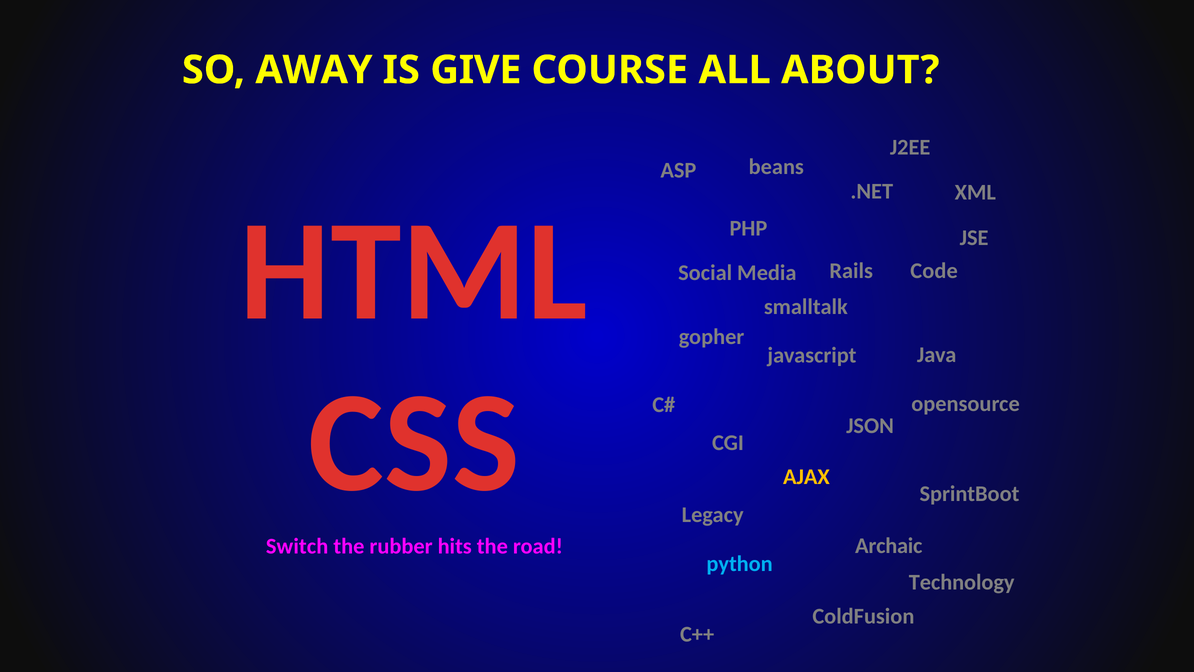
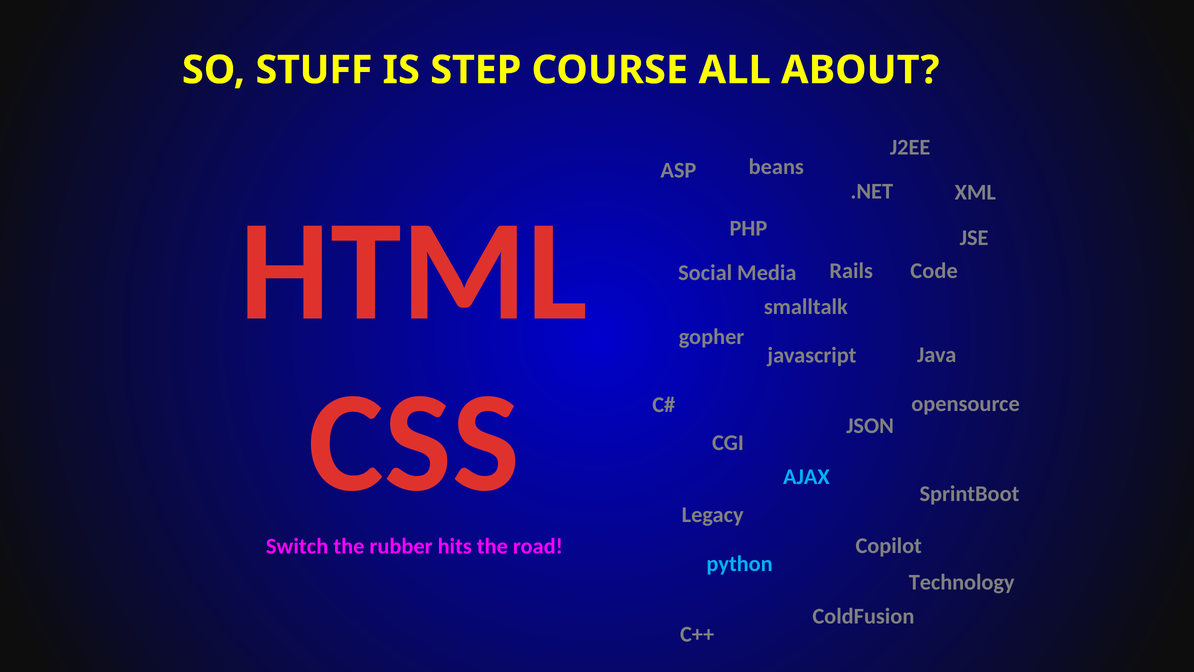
AWAY: AWAY -> STUFF
GIVE: GIVE -> STEP
AJAX colour: yellow -> light blue
Archaic: Archaic -> Copilot
